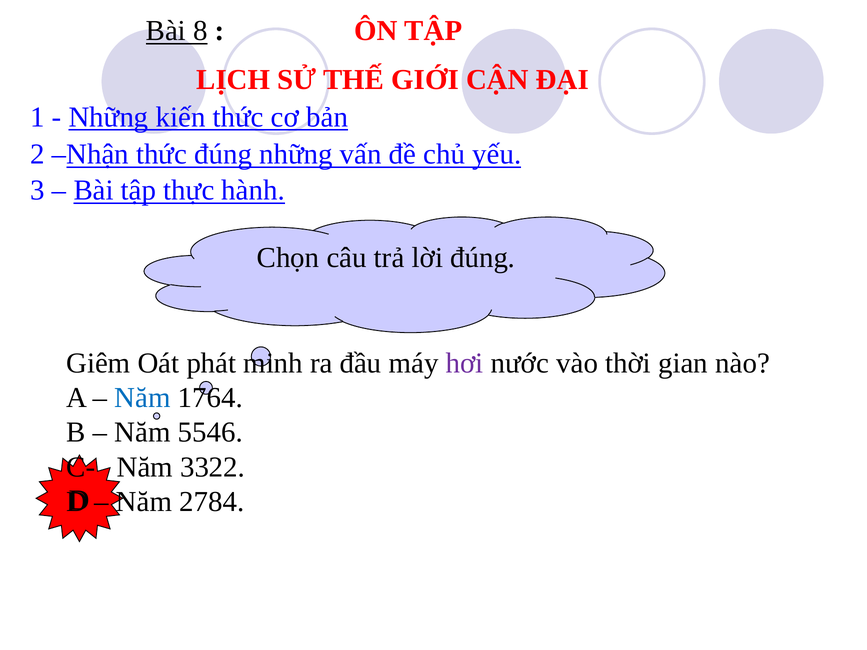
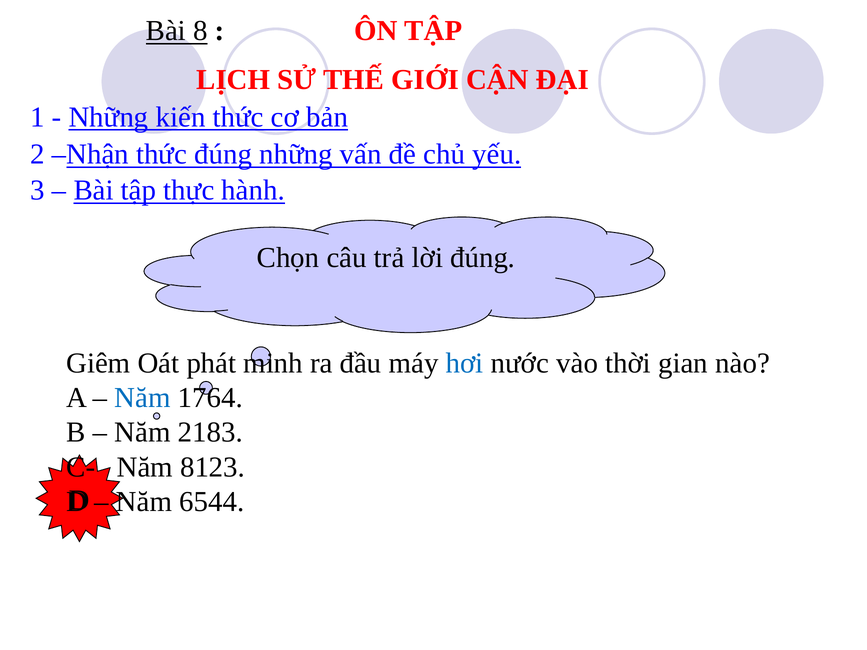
hơi colour: purple -> blue
5546: 5546 -> 2183
3322: 3322 -> 8123
2784: 2784 -> 6544
